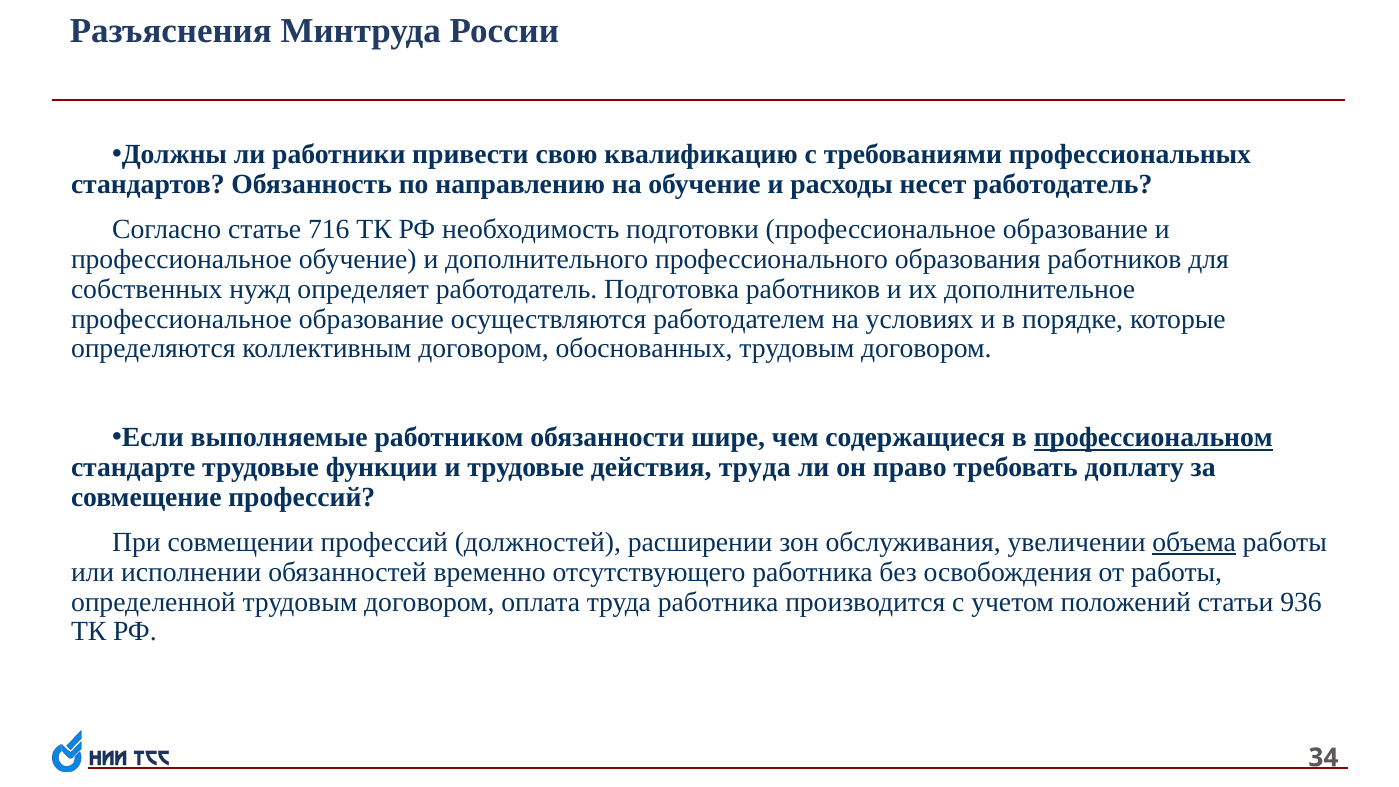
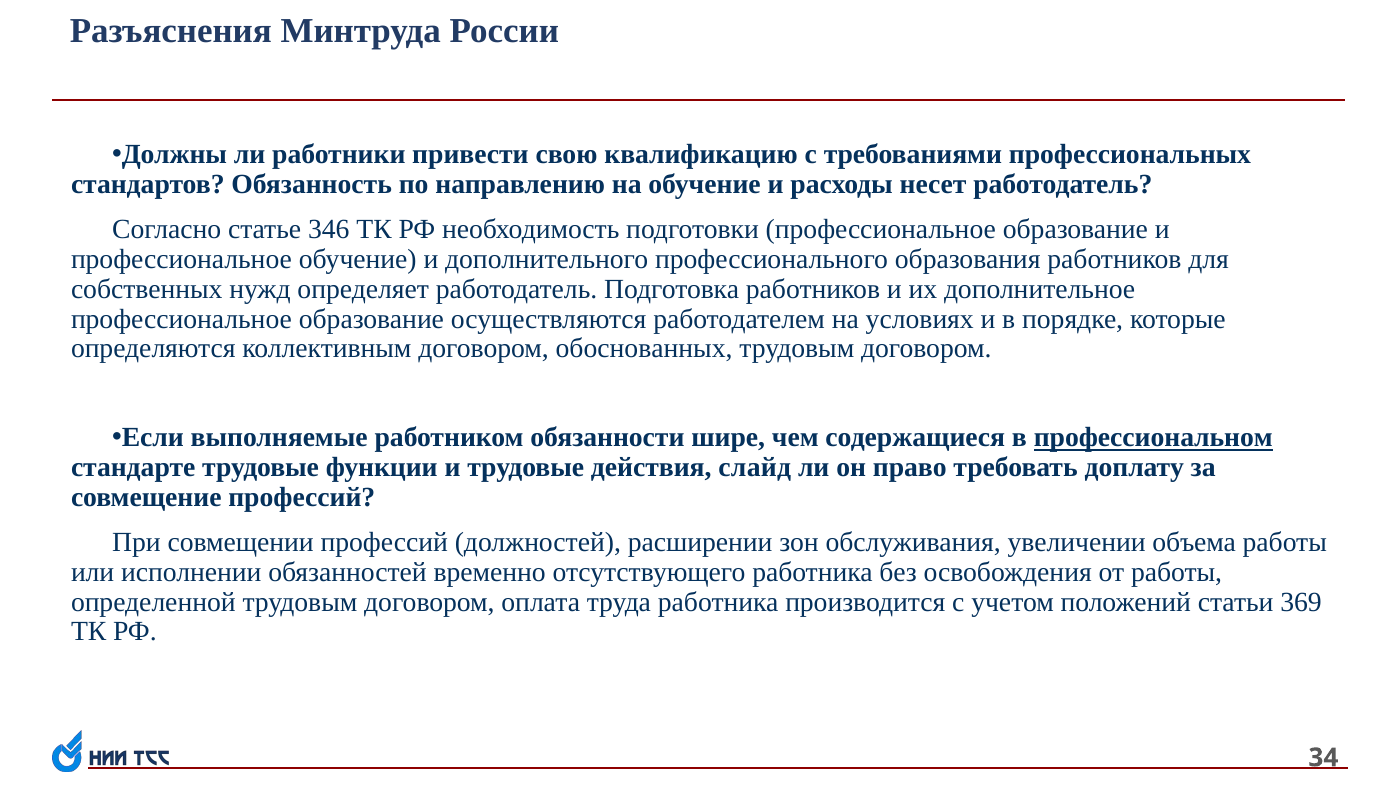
716: 716 -> 346
действия труда: труда -> слайд
объема underline: present -> none
936: 936 -> 369
